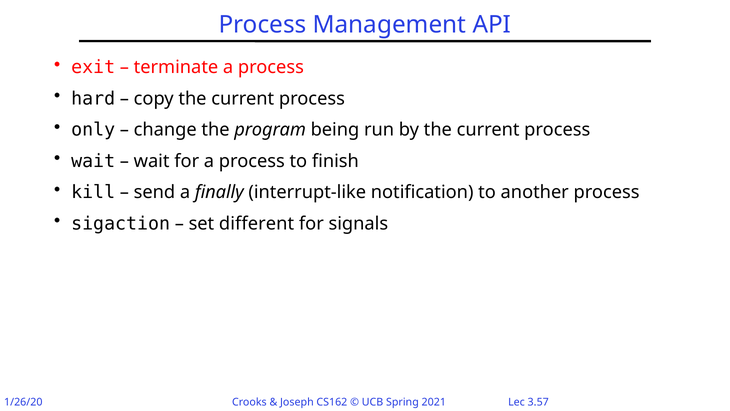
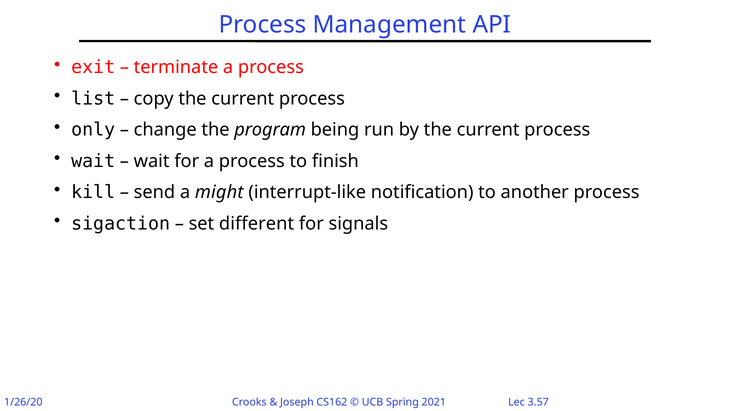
hard: hard -> list
finally: finally -> might
